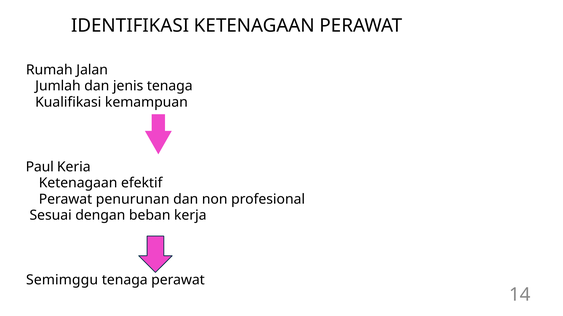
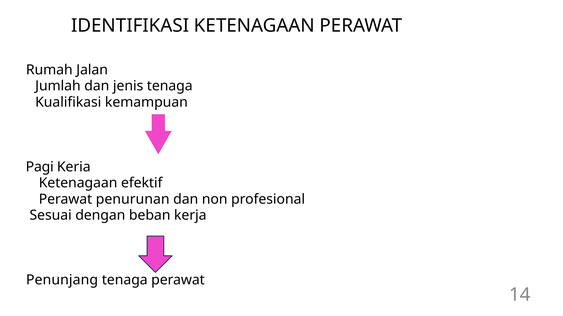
Paul: Paul -> Pagi
Semimggu: Semimggu -> Penunjang
